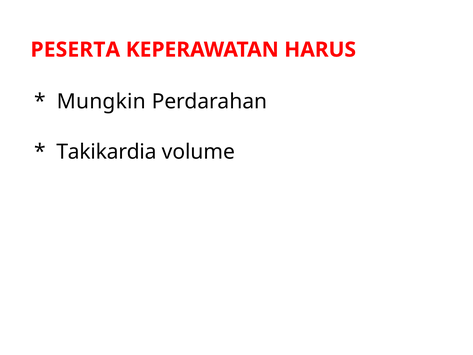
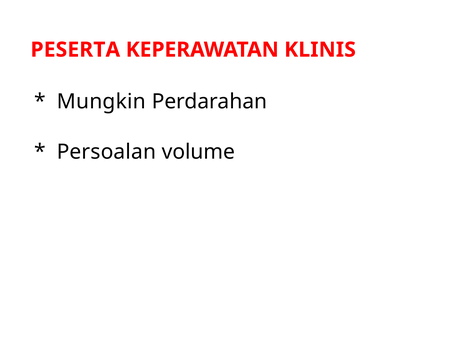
HARUS: HARUS -> KLINIS
Takikardia: Takikardia -> Persoalan
